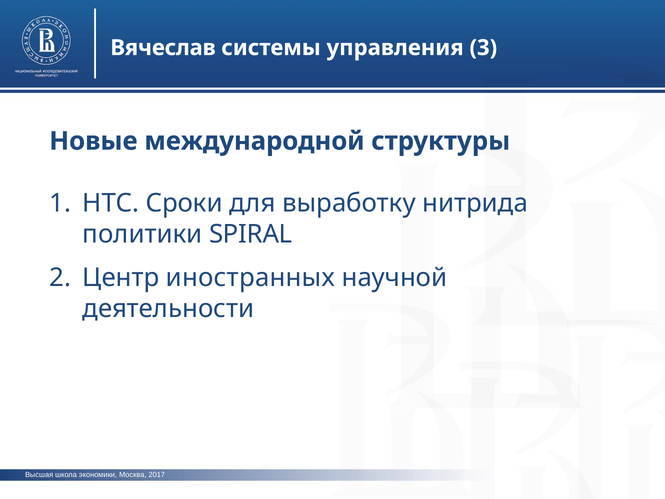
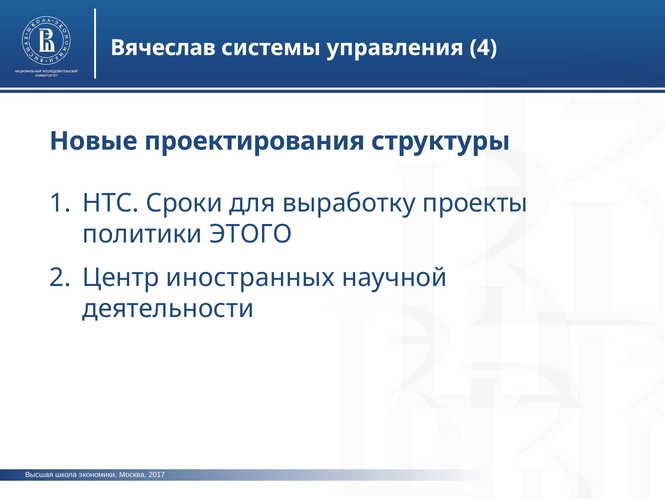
3: 3 -> 4
международной: международной -> проектирования
нитрида: нитрида -> проекты
SPIRAL: SPIRAL -> ЭТОГО
